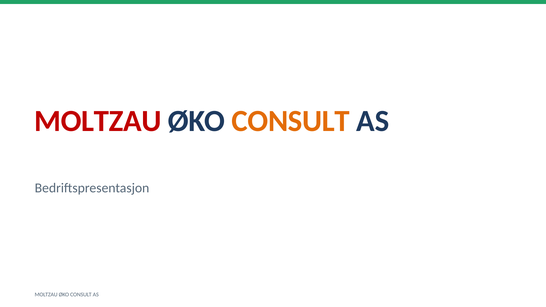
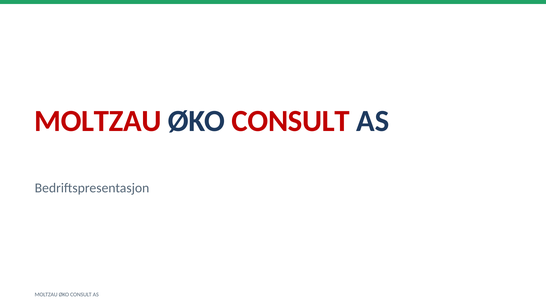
CONSULT at (291, 121) colour: orange -> red
